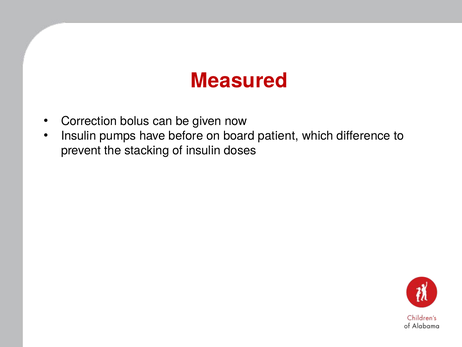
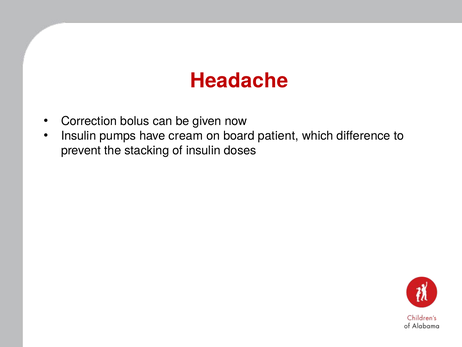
Measured: Measured -> Headache
before: before -> cream
